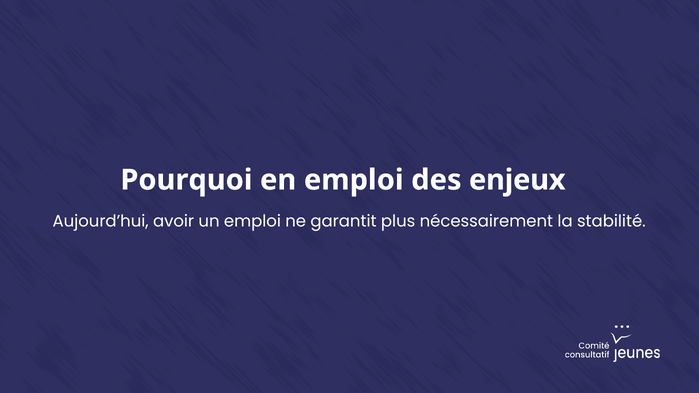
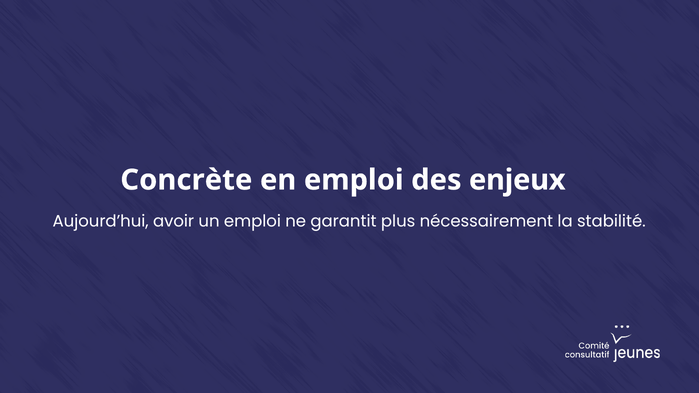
Pourquoi: Pourquoi -> Concrète
